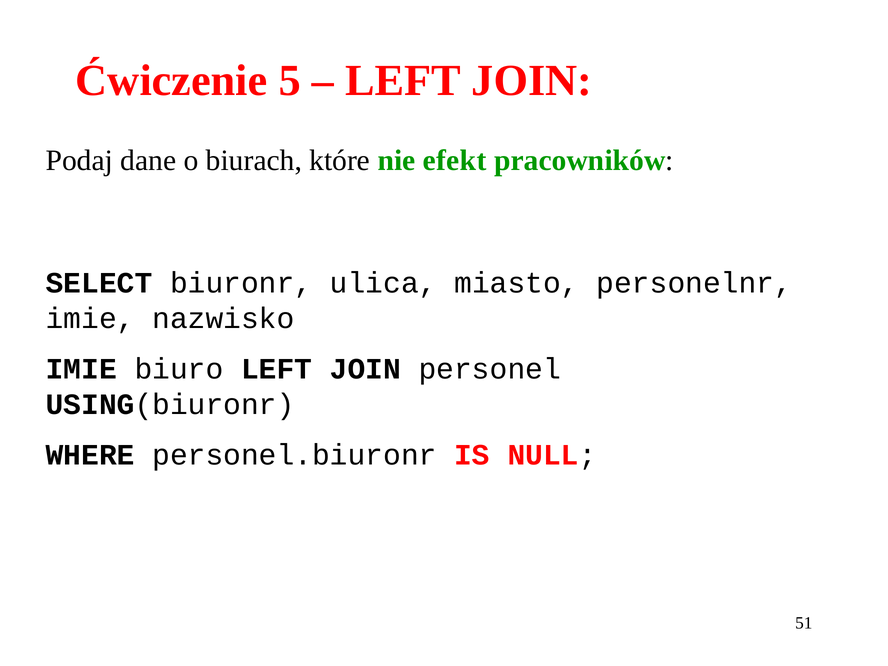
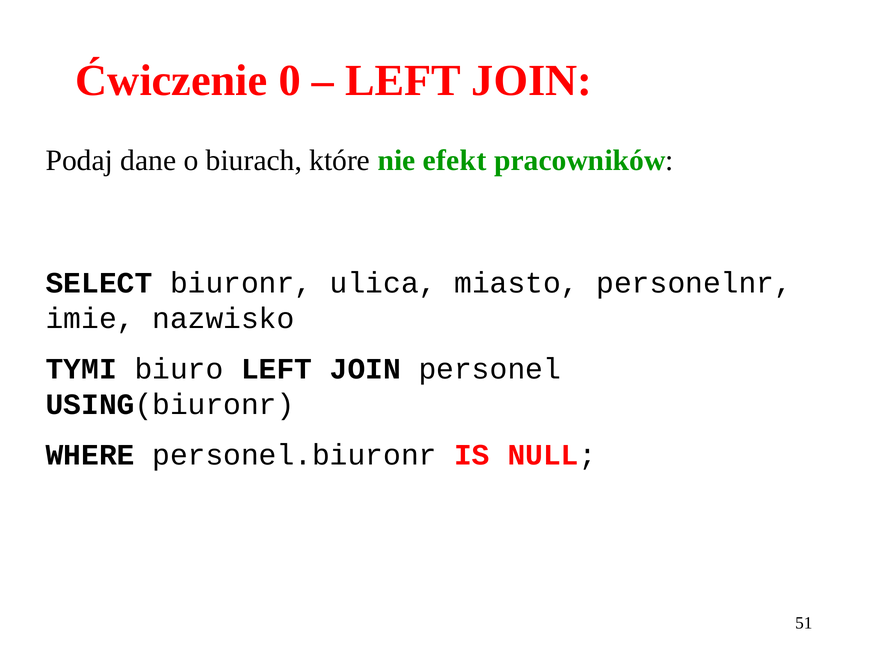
5: 5 -> 0
IMIE at (81, 369): IMIE -> TYMI
